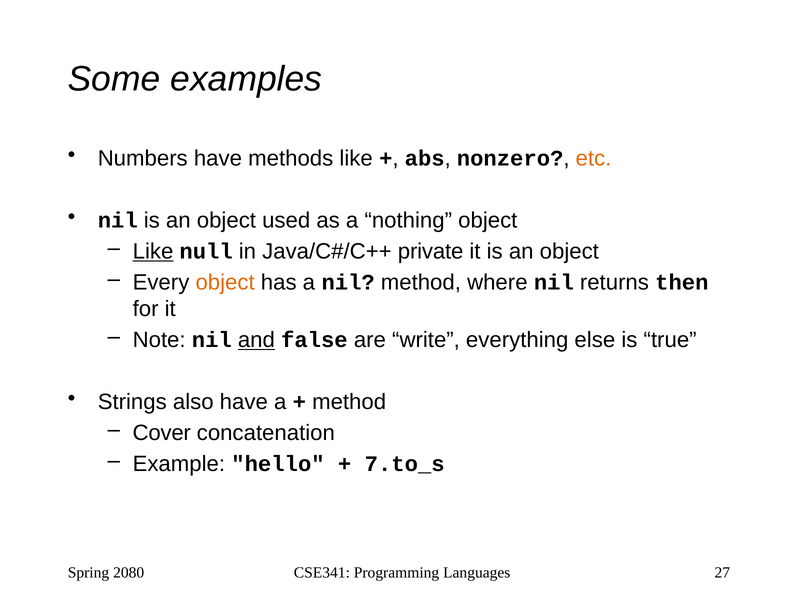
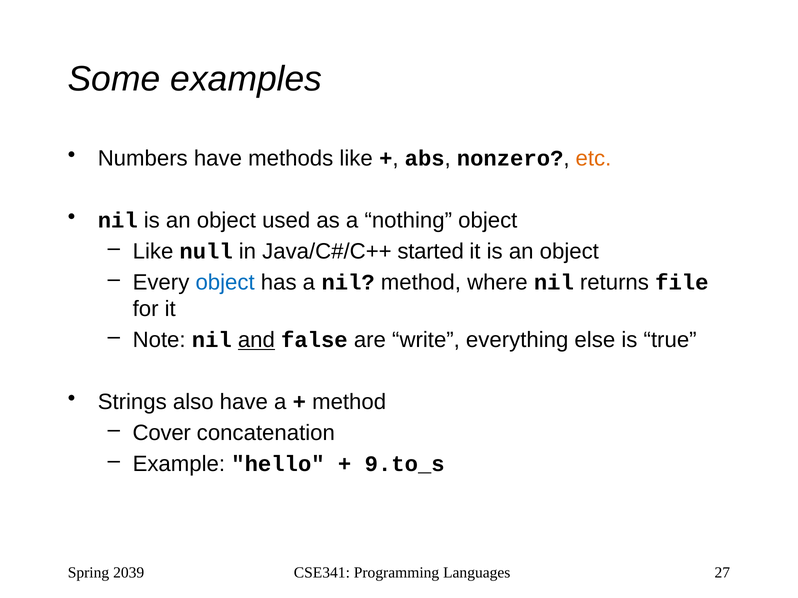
Like at (153, 252) underline: present -> none
private: private -> started
object at (225, 283) colour: orange -> blue
then: then -> file
7.to_s: 7.to_s -> 9.to_s
2080: 2080 -> 2039
